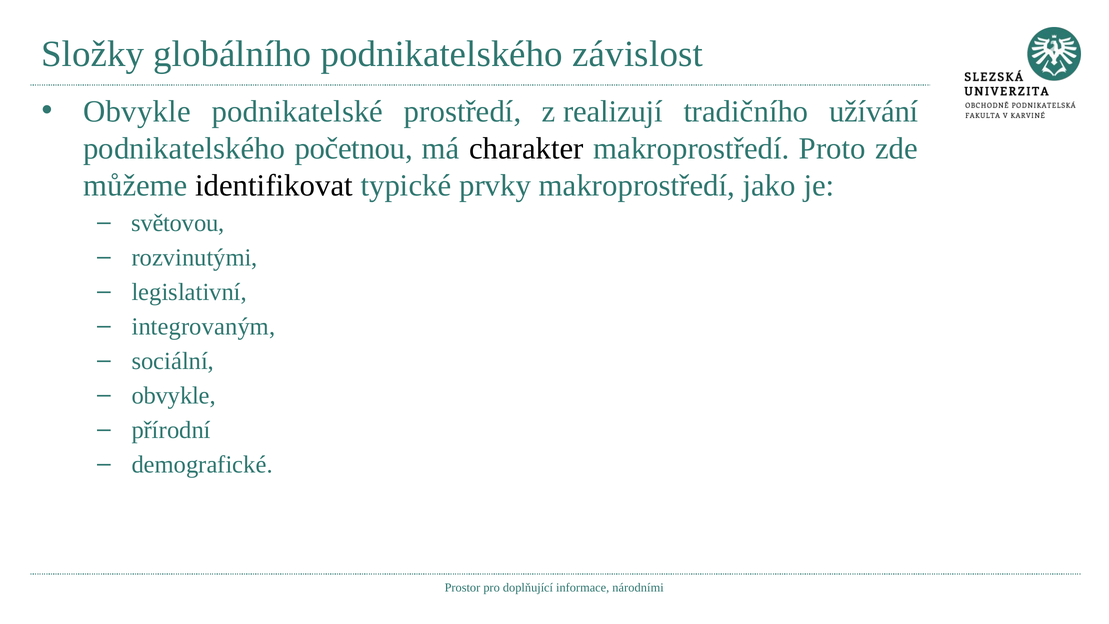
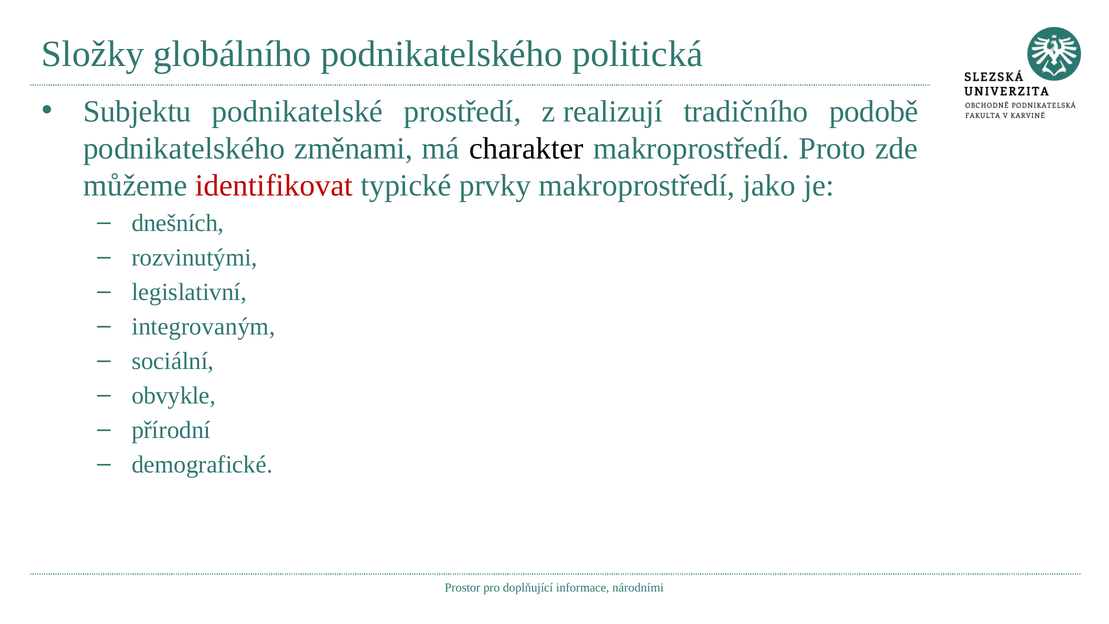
závislost: závislost -> politická
Obvykle at (137, 111): Obvykle -> Subjektu
užívání: užívání -> podobě
početnou: početnou -> změnami
identifikovat colour: black -> red
světovou: světovou -> dnešních
